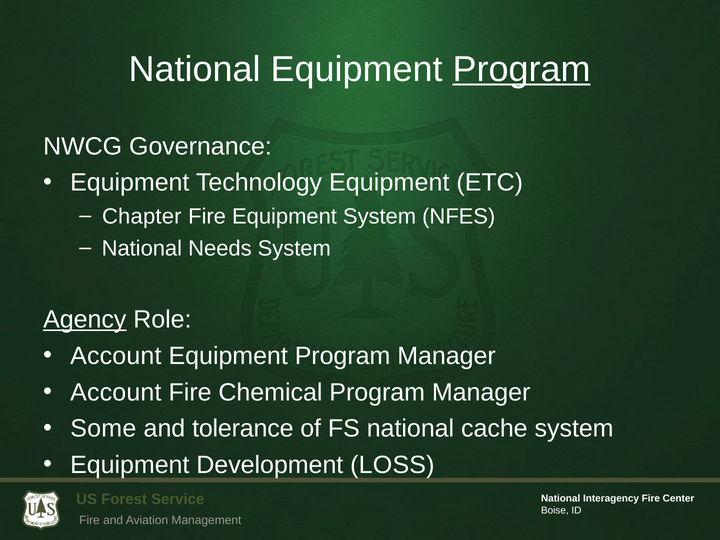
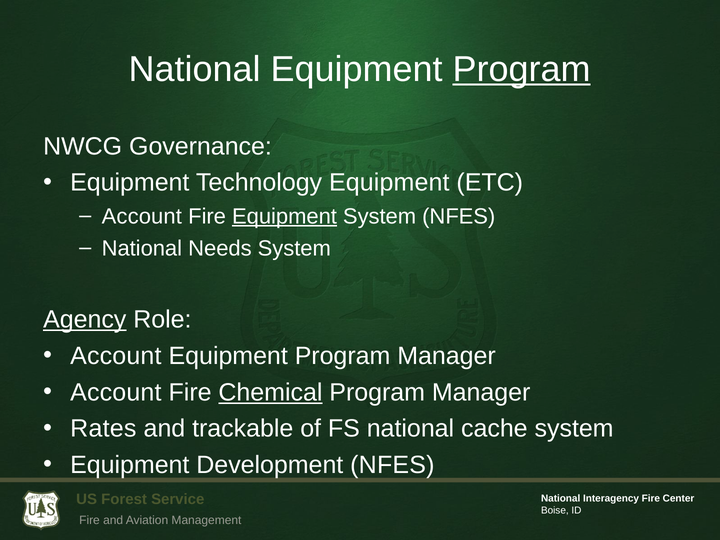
Chapter at (142, 216): Chapter -> Account
Equipment at (285, 216) underline: none -> present
Chemical underline: none -> present
Some: Some -> Rates
tolerance: tolerance -> trackable
Development LOSS: LOSS -> NFES
